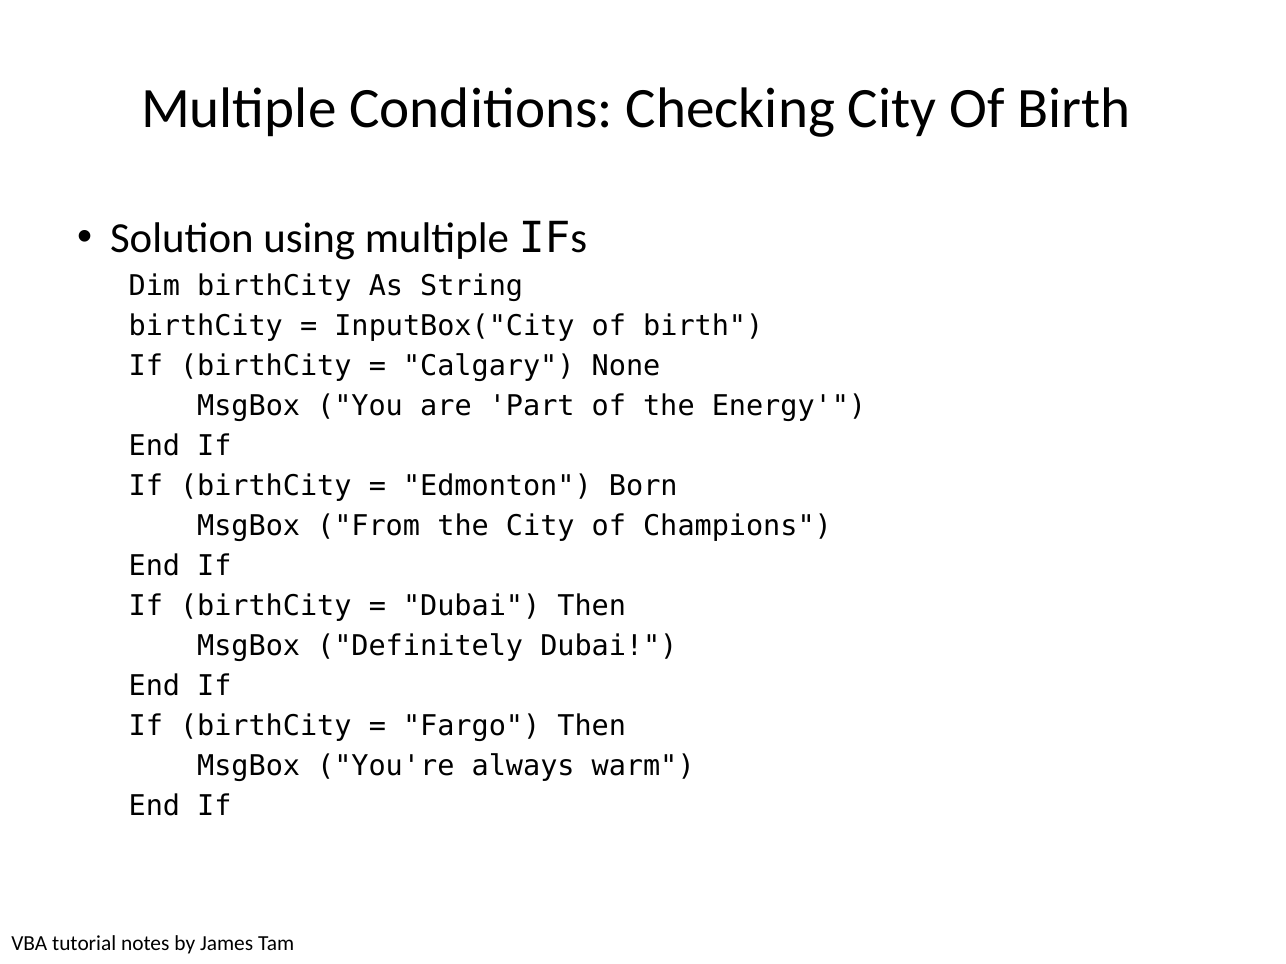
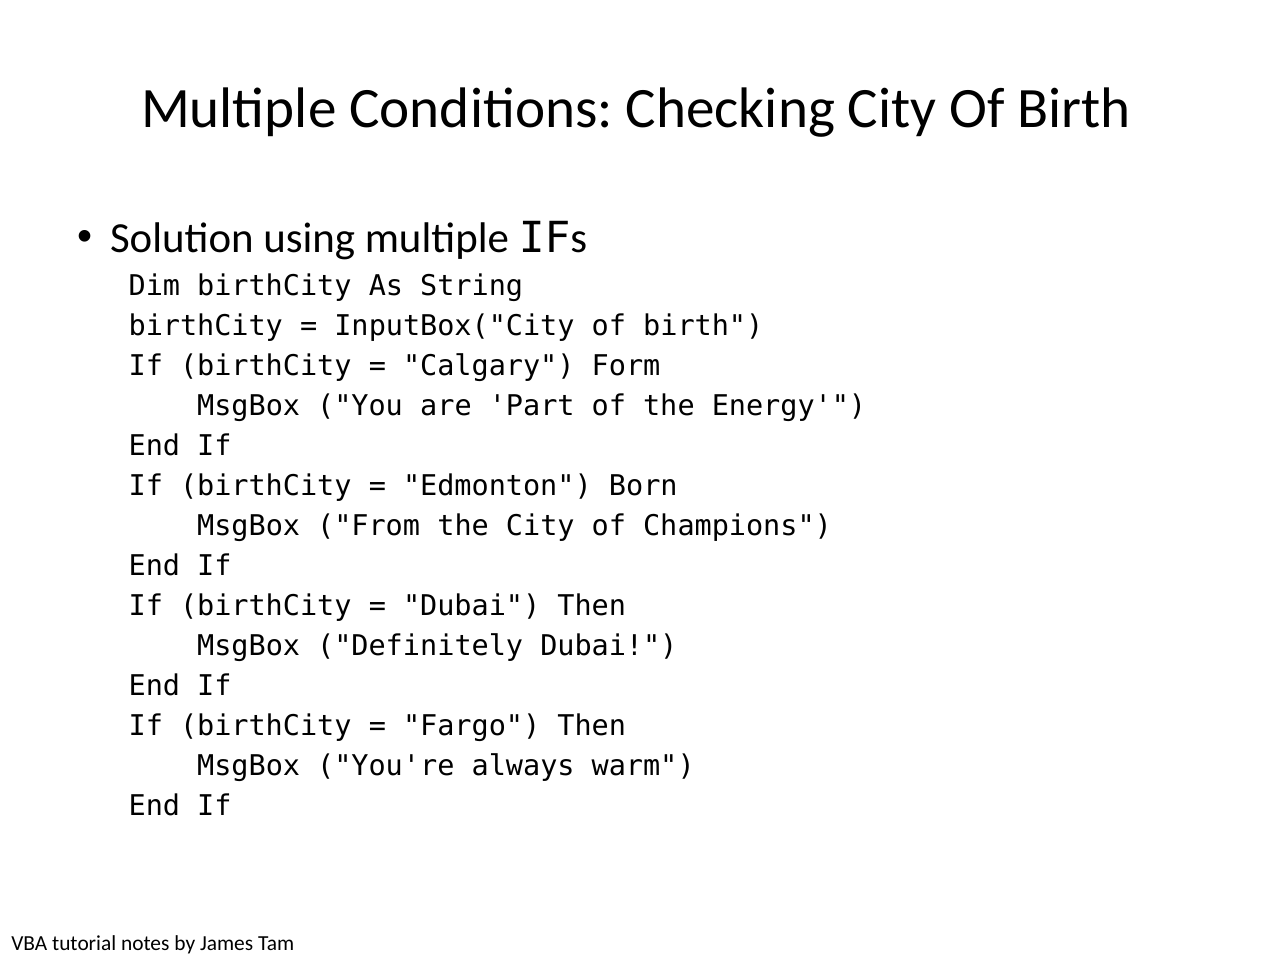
None: None -> Form
